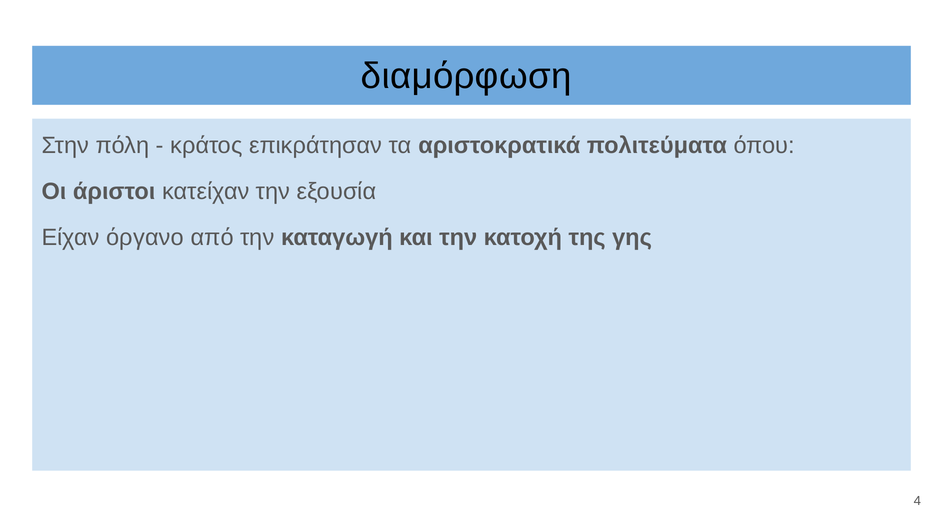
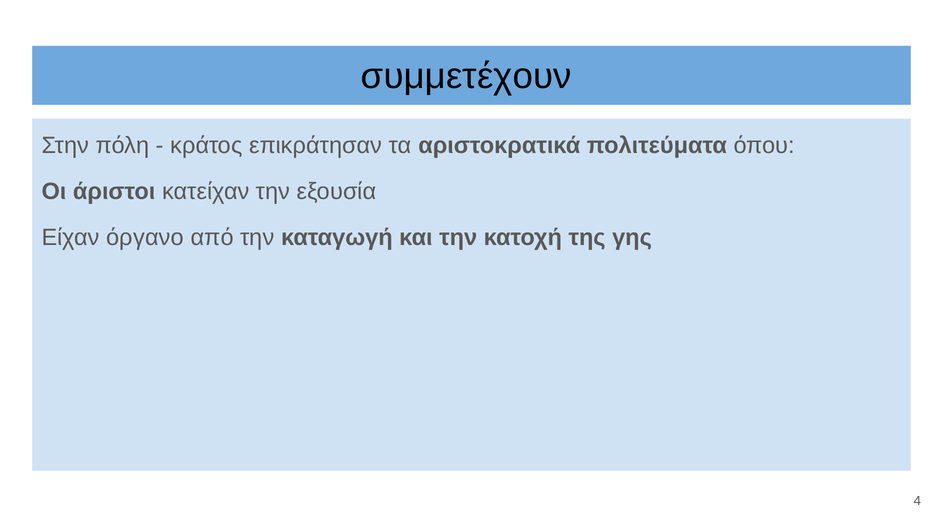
διαμόρφωση: διαμόρφωση -> συμμετέχουν
